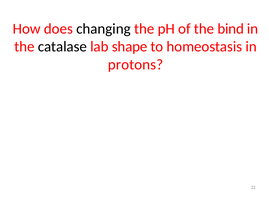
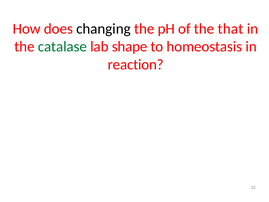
bind: bind -> that
catalase colour: black -> green
protons: protons -> reaction
